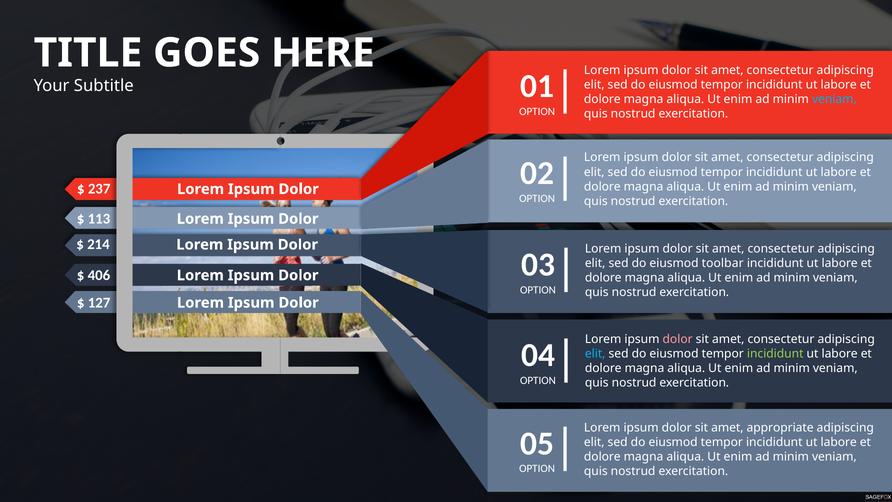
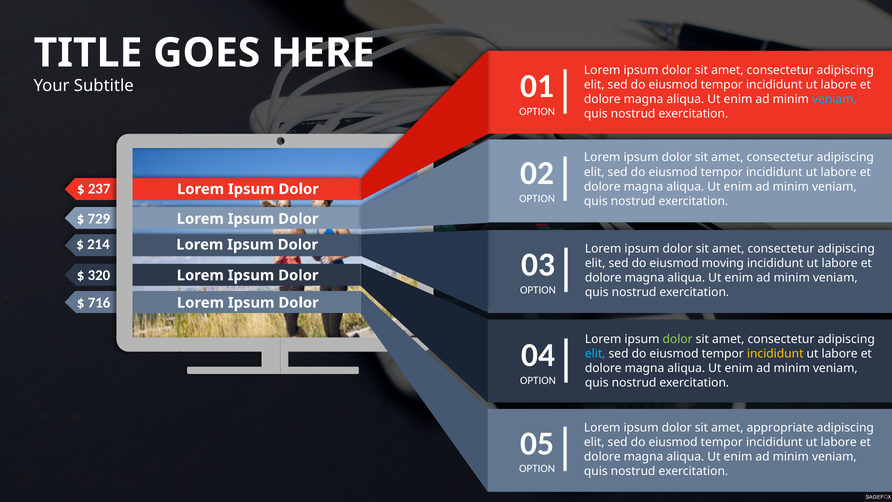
113: 113 -> 729
toolbar: toolbar -> moving
406: 406 -> 320
127: 127 -> 716
dolor at (678, 339) colour: pink -> light green
incididunt at (775, 354) colour: light green -> yellow
